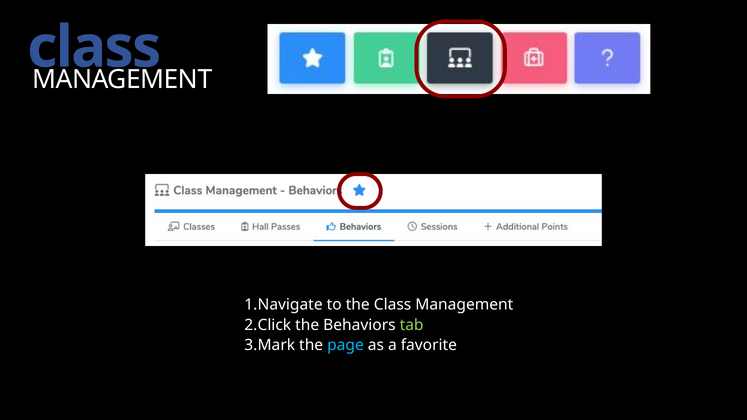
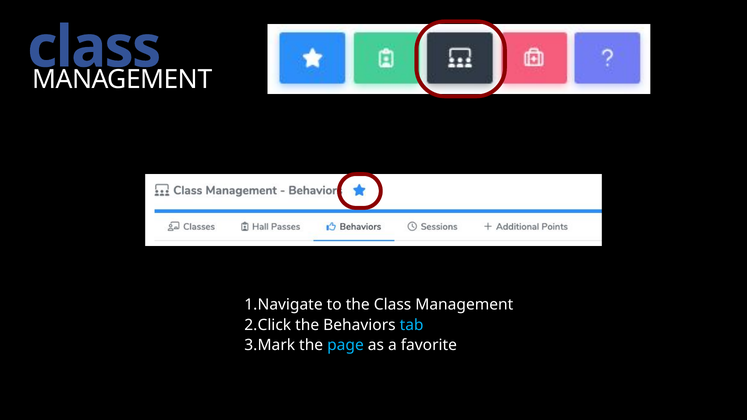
tab colour: light green -> light blue
